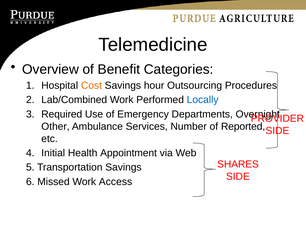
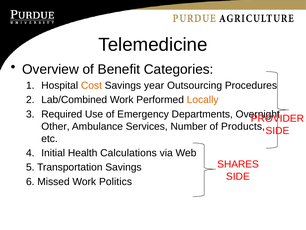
hour: hour -> year
Locally colour: blue -> orange
Reported: Reported -> Products
Appointment: Appointment -> Calculations
Access: Access -> Politics
